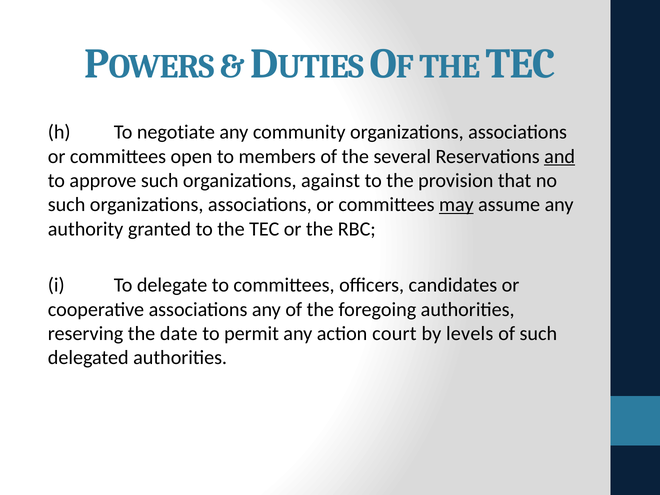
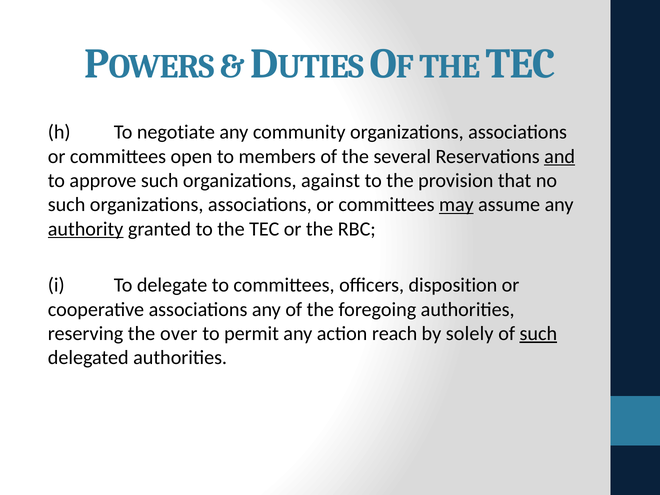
authority underline: none -> present
candidates: candidates -> disposition
date: date -> over
court: court -> reach
levels: levels -> solely
such at (538, 334) underline: none -> present
